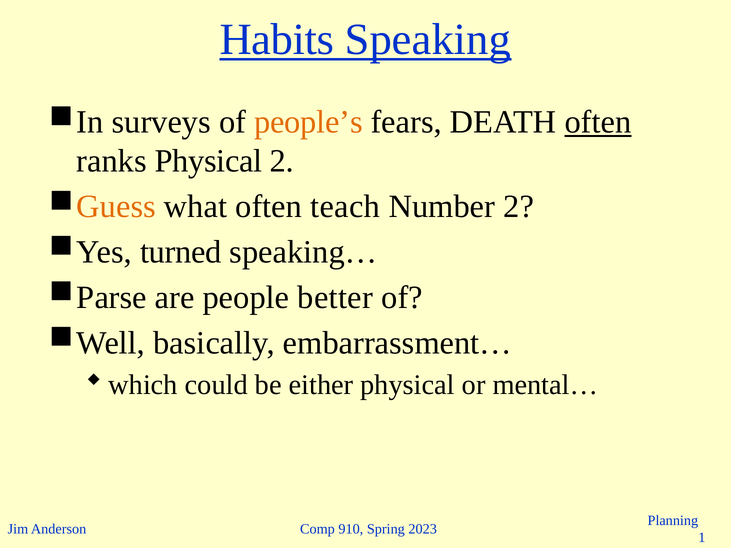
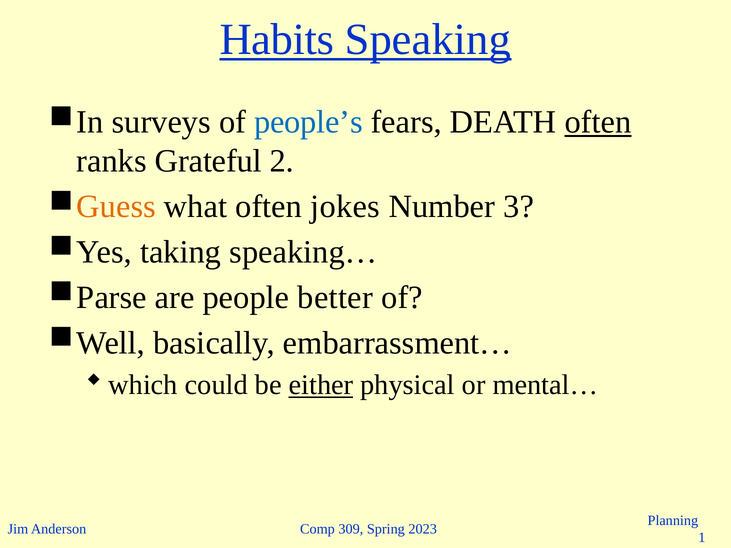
people’s colour: orange -> blue
ranks Physical: Physical -> Grateful
teach: teach -> jokes
Number 2: 2 -> 3
turned: turned -> taking
either underline: none -> present
910: 910 -> 309
